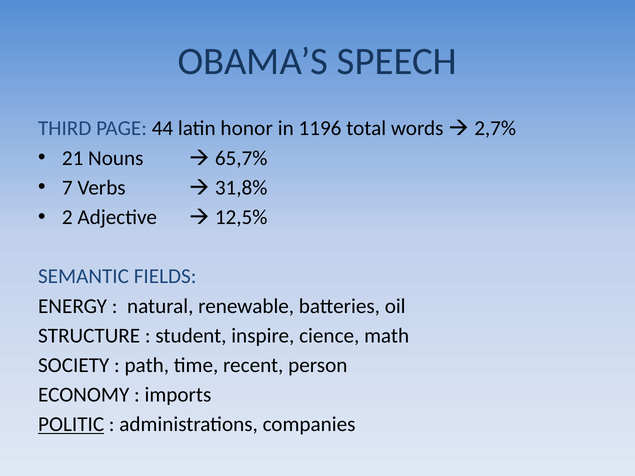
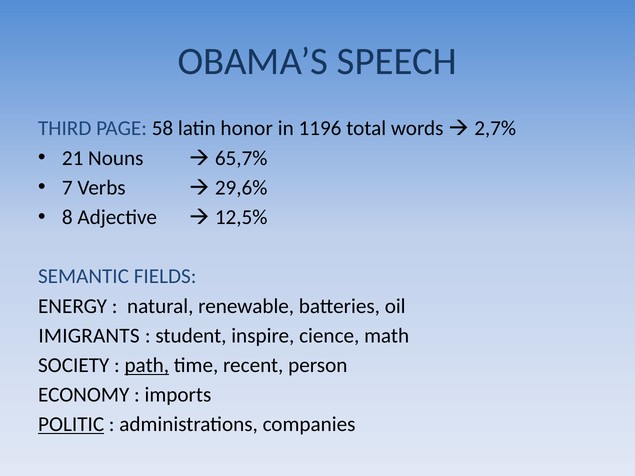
44: 44 -> 58
31,8%: 31,8% -> 29,6%
2: 2 -> 8
STRUCTURE: STRUCTURE -> IMIGRANTS
path underline: none -> present
